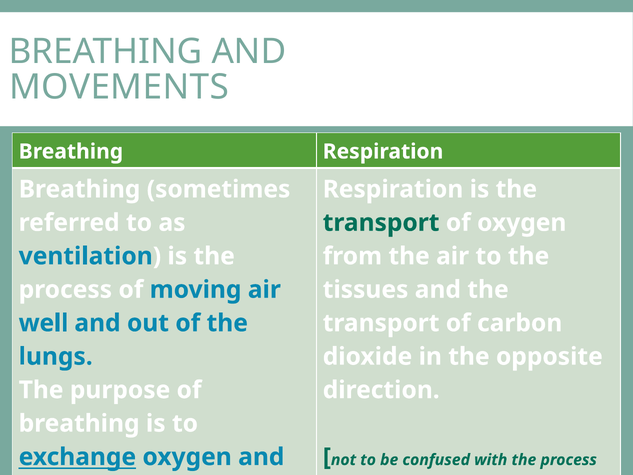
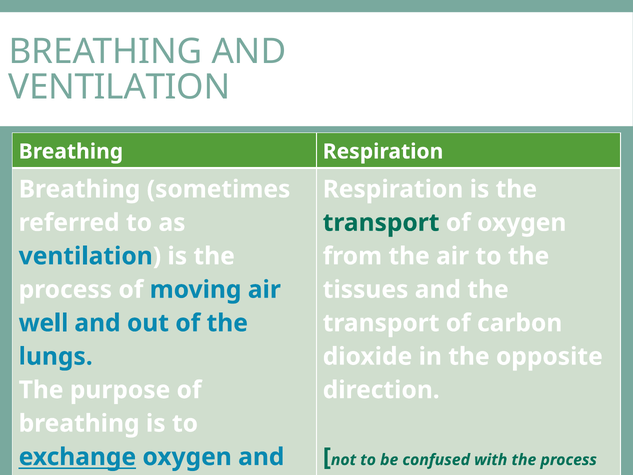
MOVEMENTS at (119, 87): MOVEMENTS -> VENTILATION
